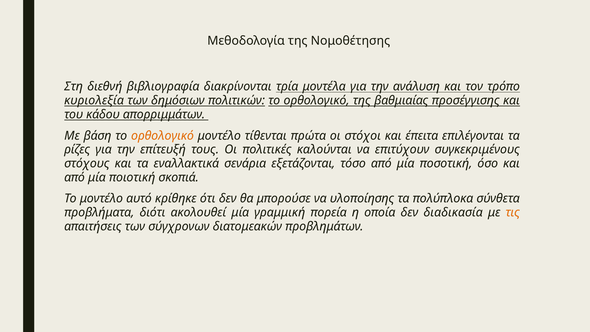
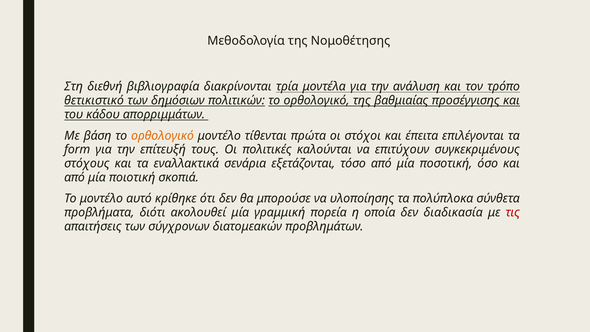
κυριολεξία: κυριολεξία -> θετικιστικό
ρίζες: ρίζες -> form
τις colour: orange -> red
